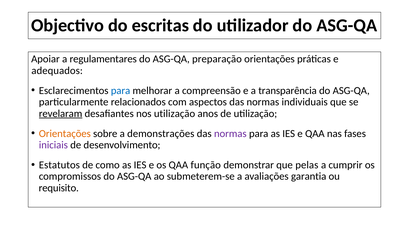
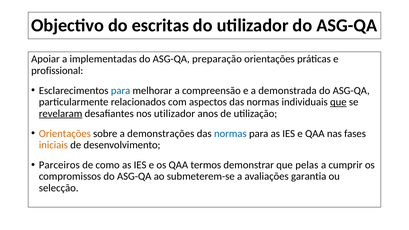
regulamentares: regulamentares -> implementadas
adequados: adequados -> profissional
transparência: transparência -> demonstrada
que at (338, 102) underline: none -> present
nos utilização: utilização -> utilizador
normas at (230, 134) colour: purple -> blue
iniciais colour: purple -> orange
Estatutos: Estatutos -> Parceiros
função: função -> termos
requisito: requisito -> selecção
